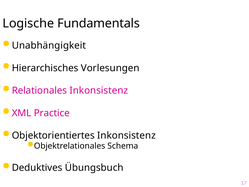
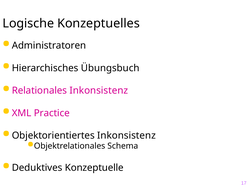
Fundamentals: Fundamentals -> Konzeptuelles
Unabhängigkeit: Unabhängigkeit -> Administratoren
Vorlesungen: Vorlesungen -> Übungsbuch
Übungsbuch: Übungsbuch -> Konzeptuelle
